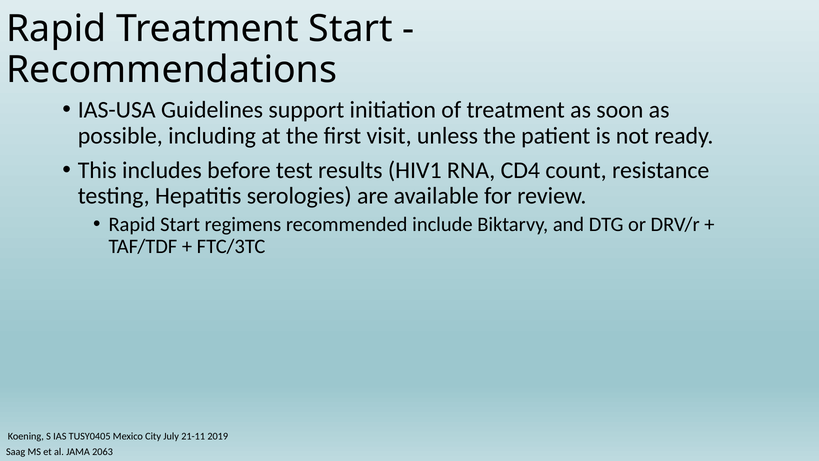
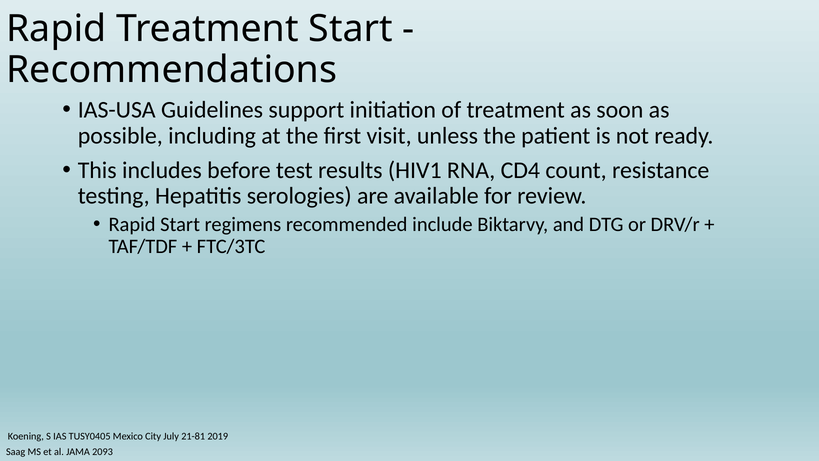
21-11: 21-11 -> 21-81
2063: 2063 -> 2093
